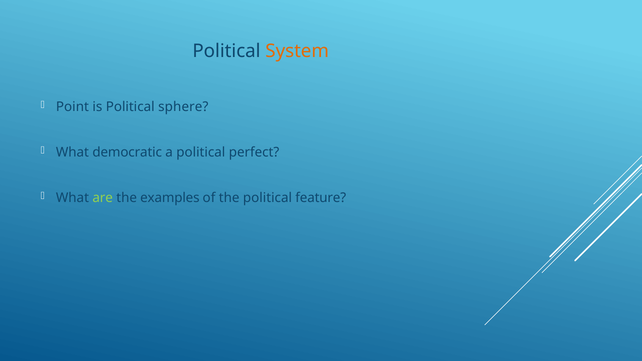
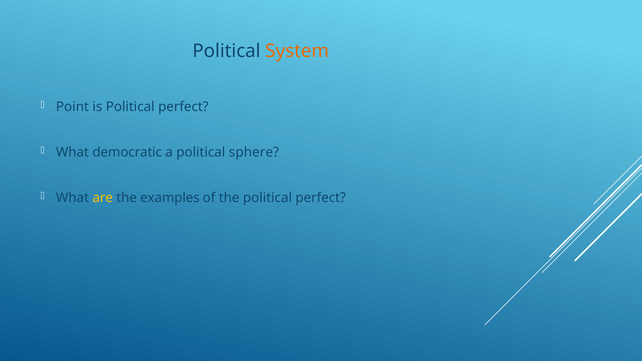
is Political sphere: sphere -> perfect
perfect: perfect -> sphere
are colour: light green -> yellow
the political feature: feature -> perfect
